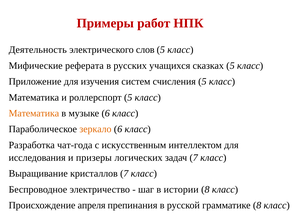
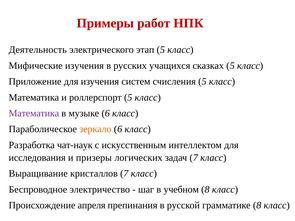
слов: слов -> этап
Мифические реферата: реферата -> изучения
Математика at (34, 113) colour: orange -> purple
чат-года: чат-года -> чат-наук
истории: истории -> учебном
